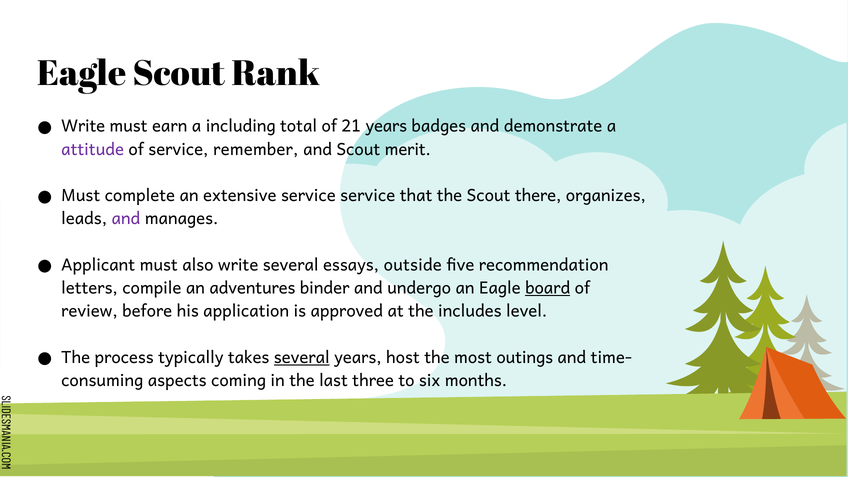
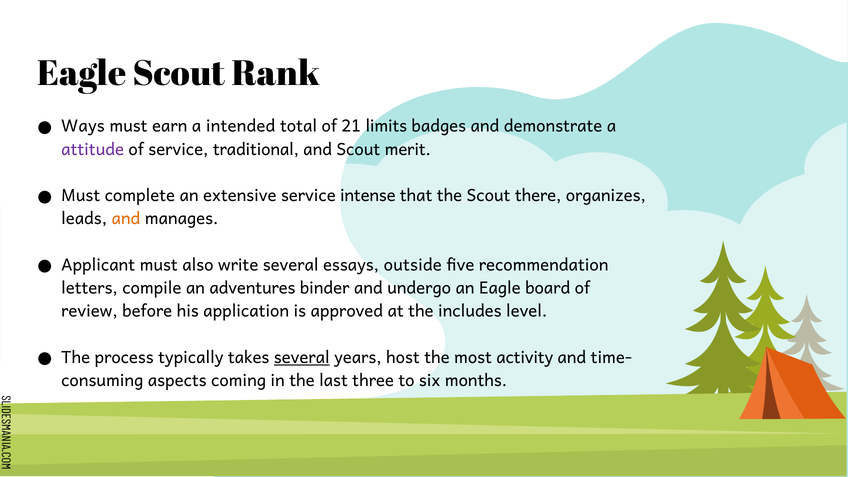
Write at (83, 126): Write -> Ways
including: including -> intended
21 years: years -> limits
remember: remember -> traditional
service service: service -> intense
and at (126, 219) colour: purple -> orange
board underline: present -> none
outings: outings -> activity
